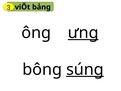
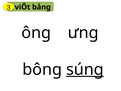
ưng underline: present -> none
